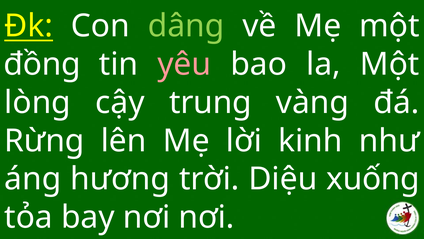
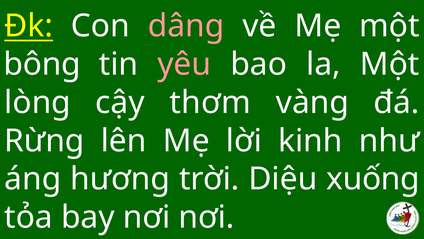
dâng colour: light green -> pink
đồng: đồng -> bông
trung: trung -> thơm
